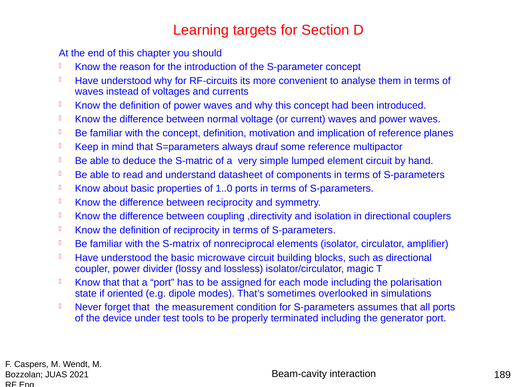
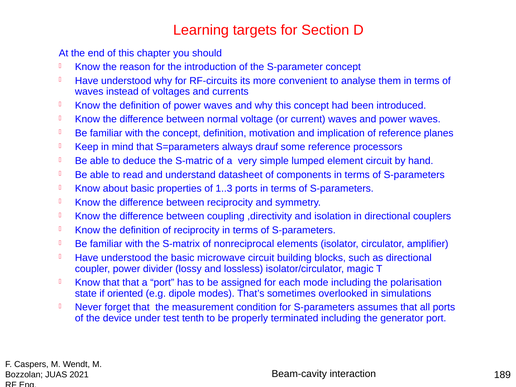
multipactor: multipactor -> processors
1..0: 1..0 -> 1..3
tools: tools -> tenth
